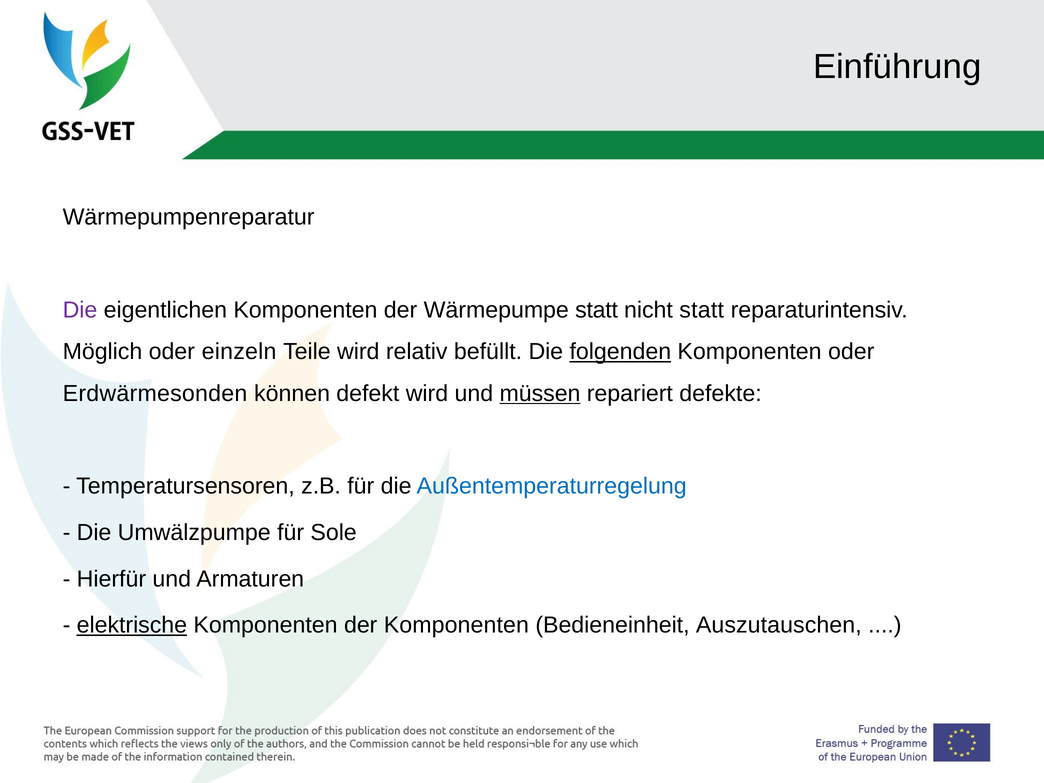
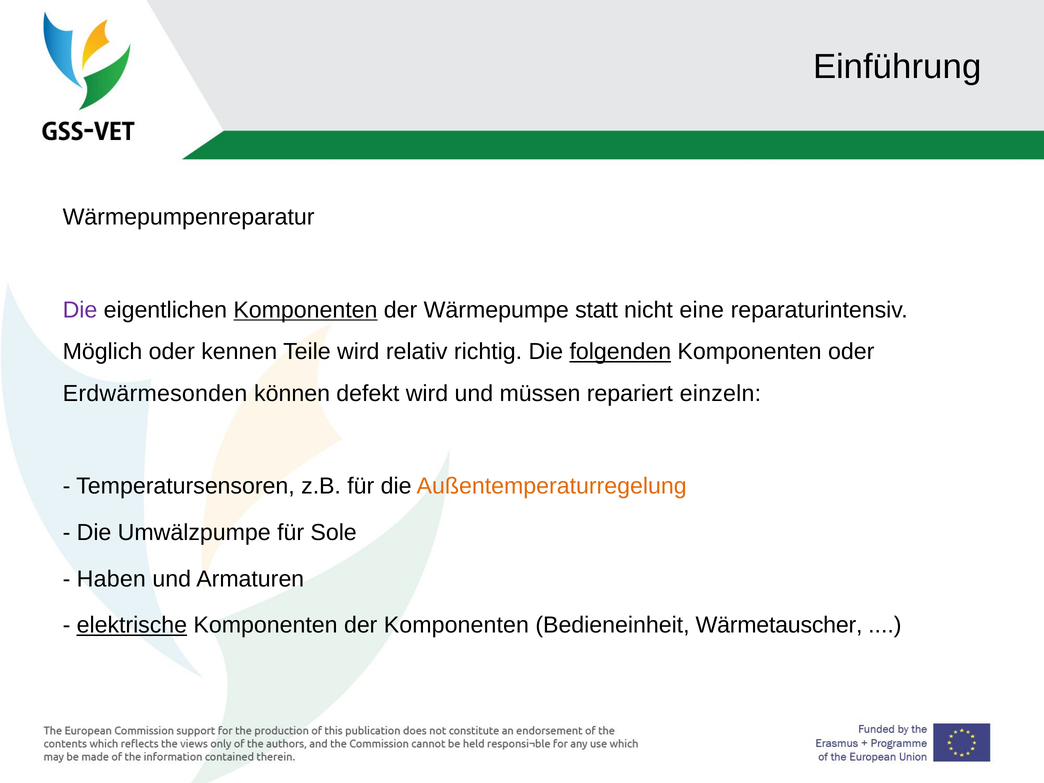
Komponenten at (305, 310) underline: none -> present
nicht statt: statt -> eine
einzeln: einzeln -> kennen
befüllt: befüllt -> richtig
müssen underline: present -> none
defekte: defekte -> einzeln
Außentemperaturregelung colour: blue -> orange
Hierfür: Hierfür -> Haben
Auszutauschen: Auszutauschen -> Wärmetauscher
